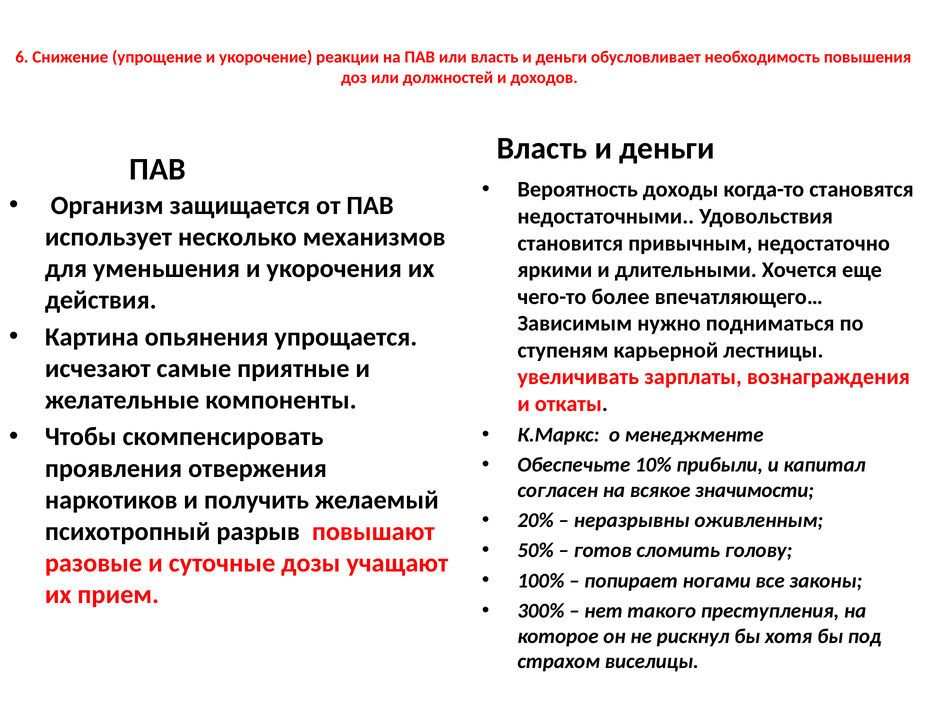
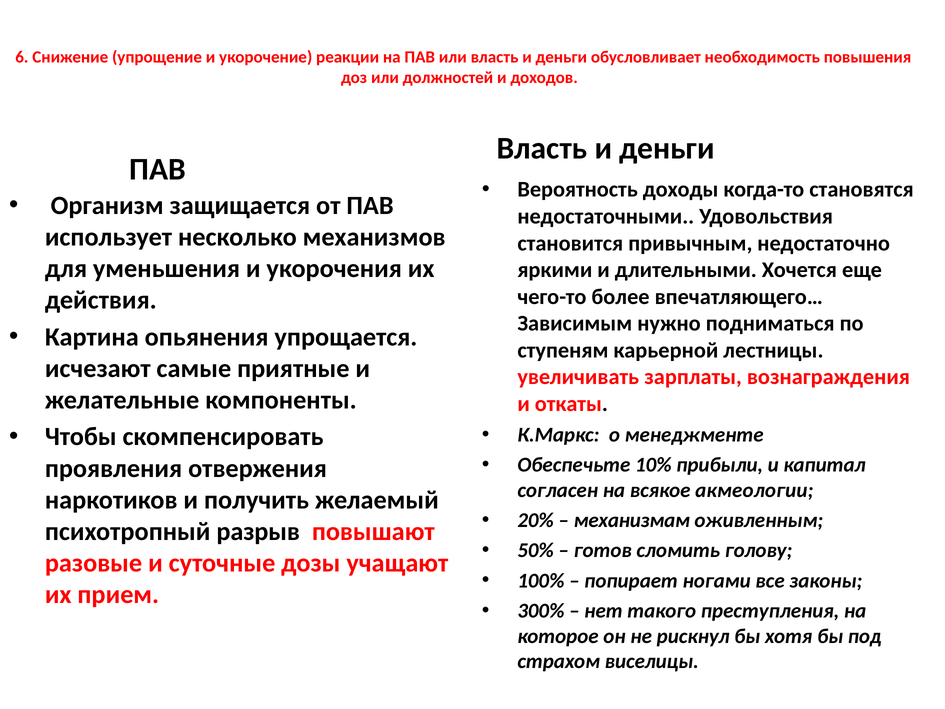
значимости: значимости -> акмеологии
неразрывны: неразрывны -> механизмам
